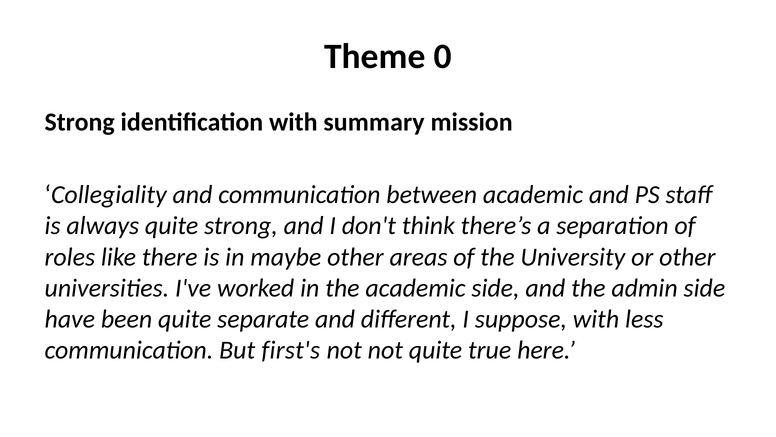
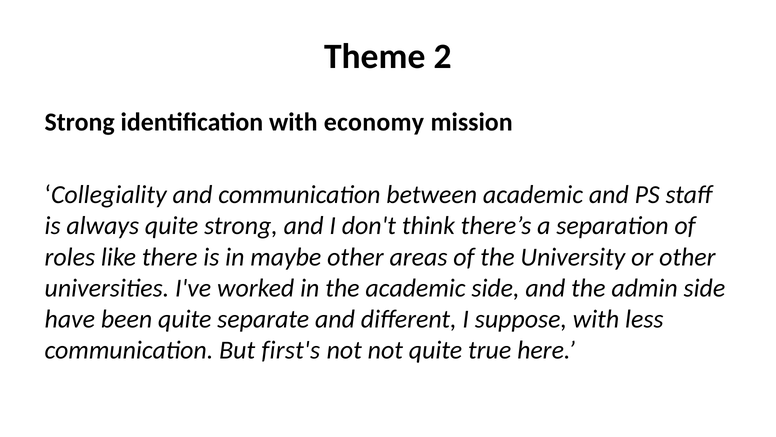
0: 0 -> 2
summary: summary -> economy
